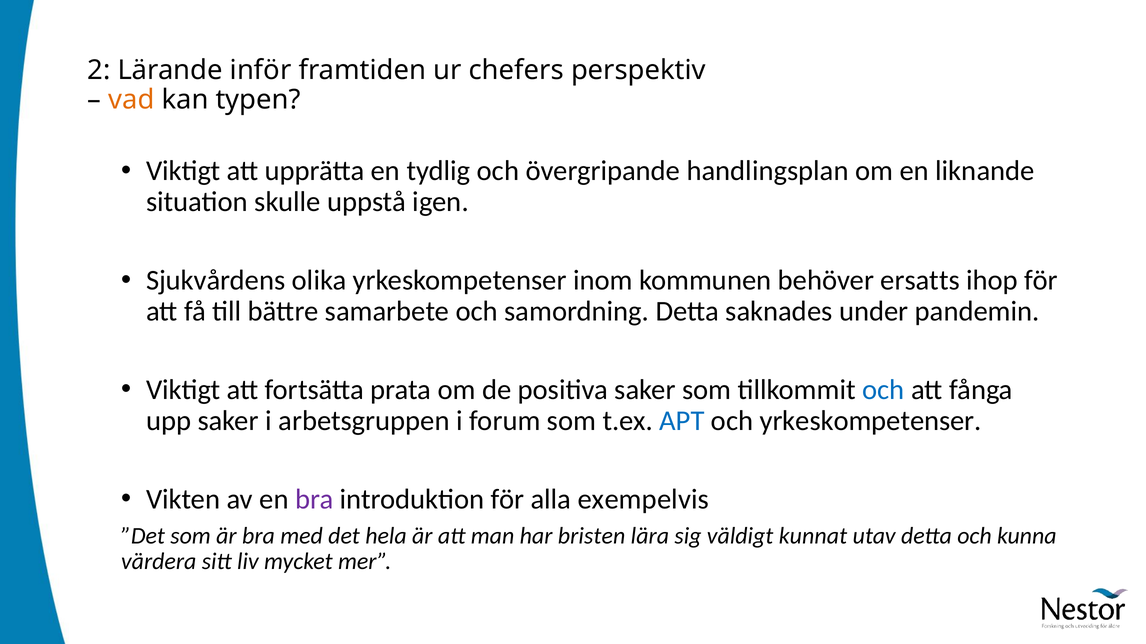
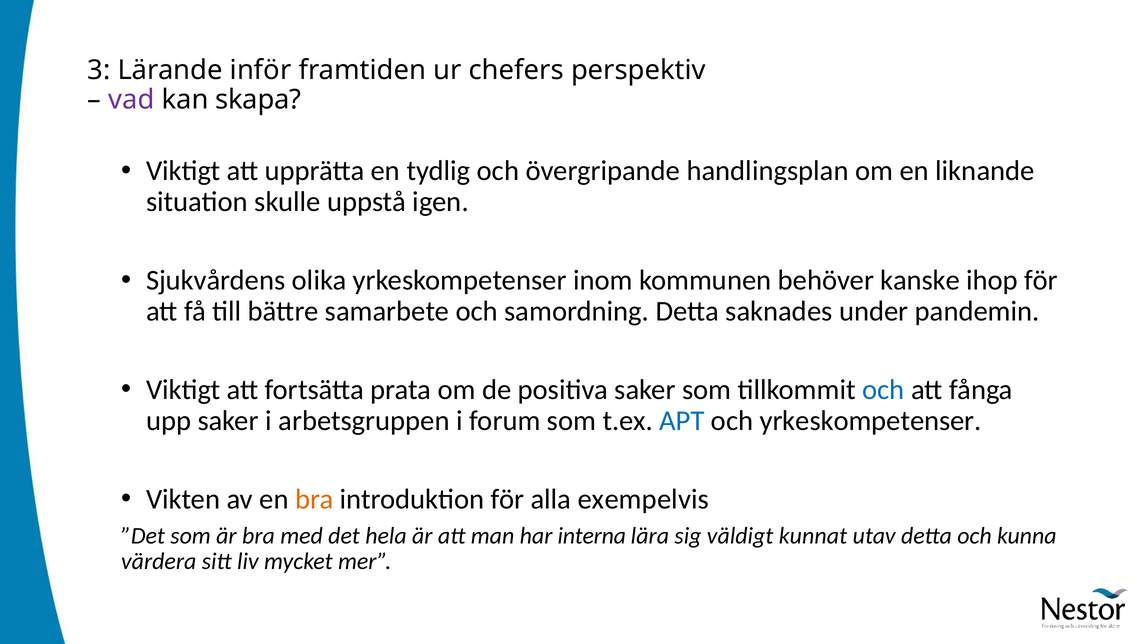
2: 2 -> 3
vad colour: orange -> purple
typen: typen -> skapa
ersatts: ersatts -> kanske
bra at (314, 500) colour: purple -> orange
bristen: bristen -> interna
